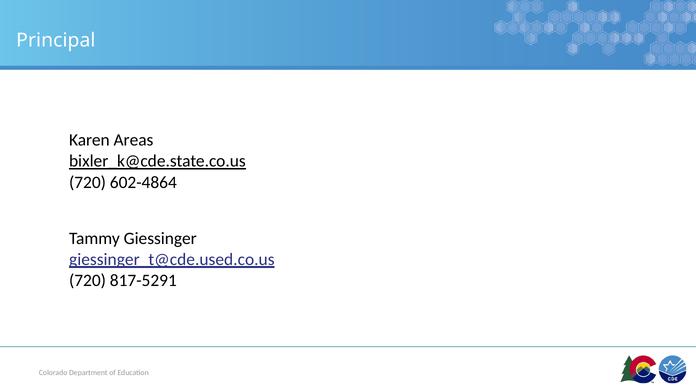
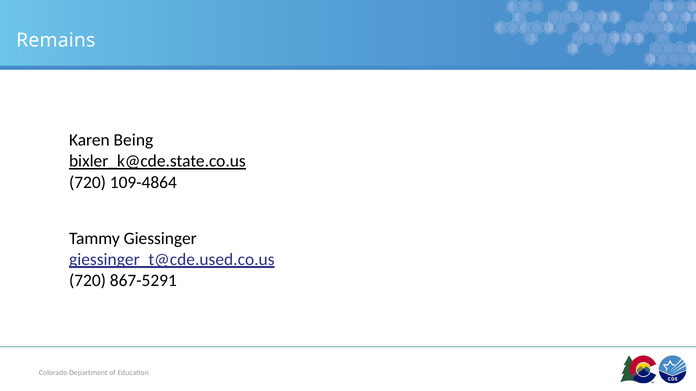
Principal: Principal -> Remains
Areas: Areas -> Being
602-4864: 602-4864 -> 109-4864
817-5291: 817-5291 -> 867-5291
